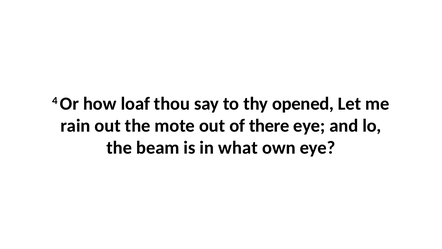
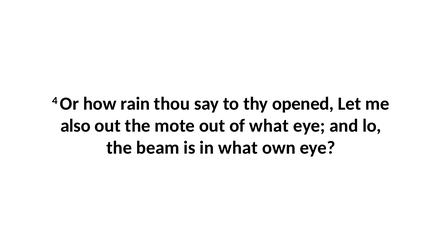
loaf: loaf -> rain
rain: rain -> also
of there: there -> what
